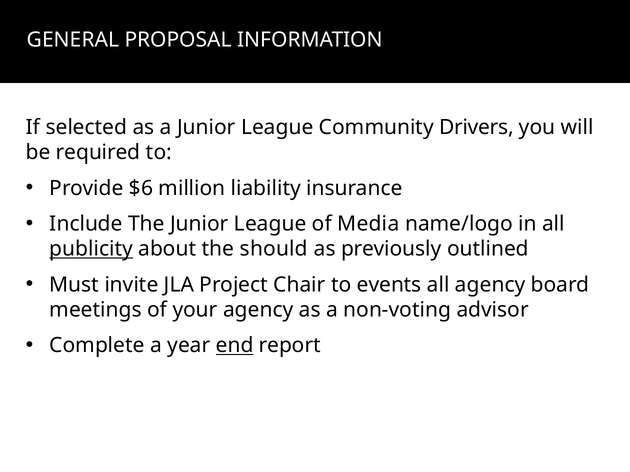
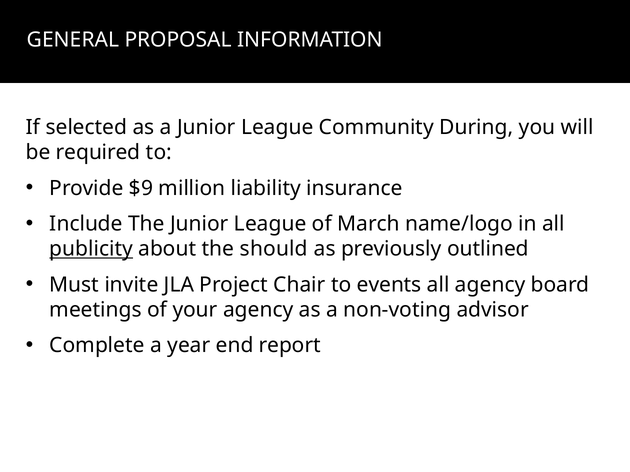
Drivers: Drivers -> During
$6: $6 -> $9
Media: Media -> March
end underline: present -> none
